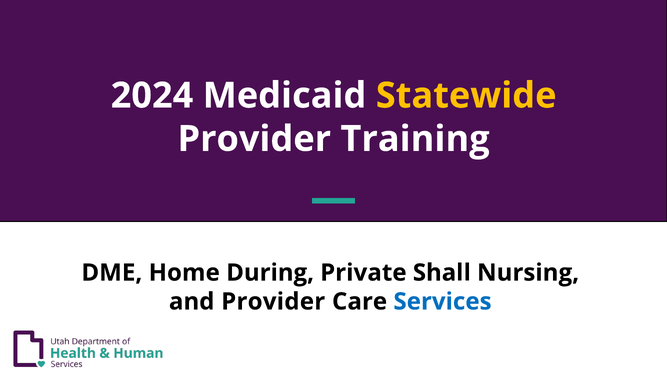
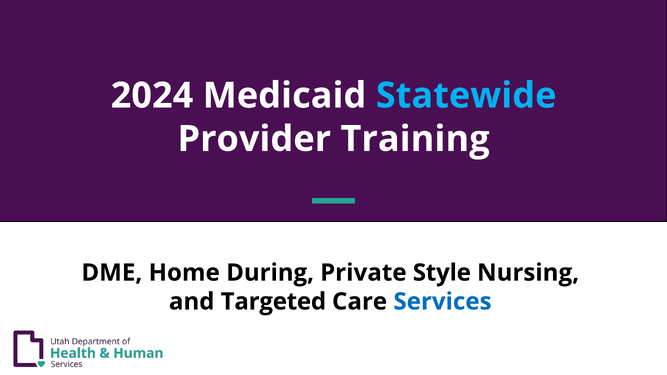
Statewide colour: yellow -> light blue
Shall: Shall -> Style
and Provider: Provider -> Targeted
